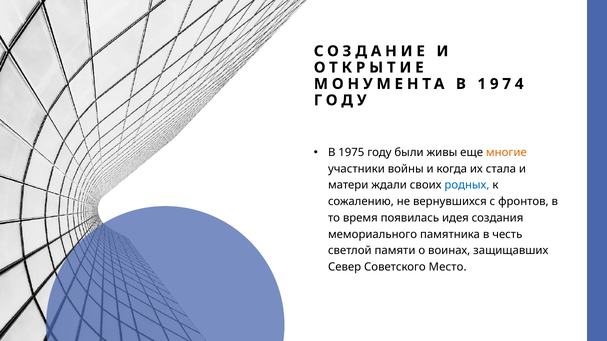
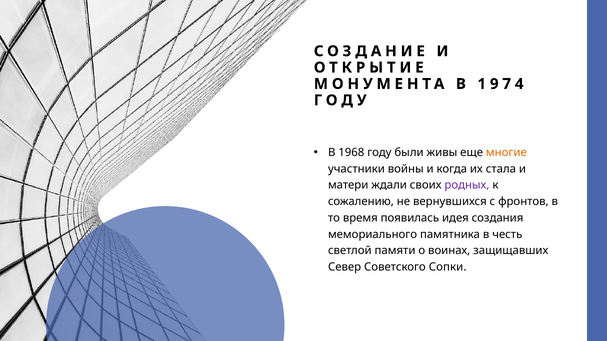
1975: 1975 -> 1968
родных colour: blue -> purple
Место: Место -> Сопки
